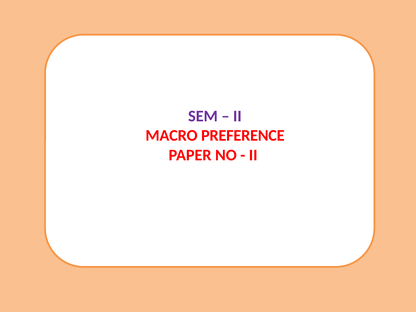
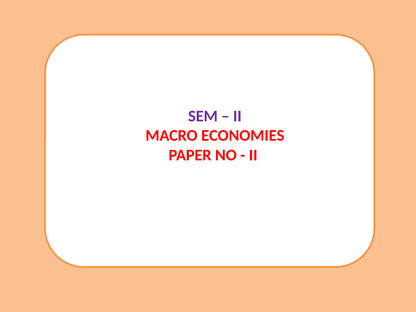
PREFERENCE: PREFERENCE -> ECONOMIES
